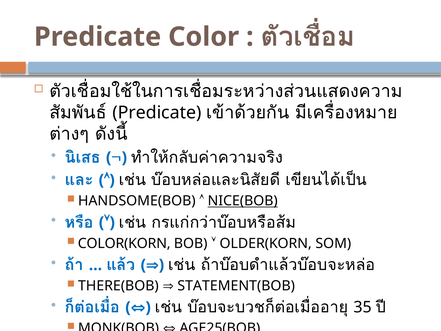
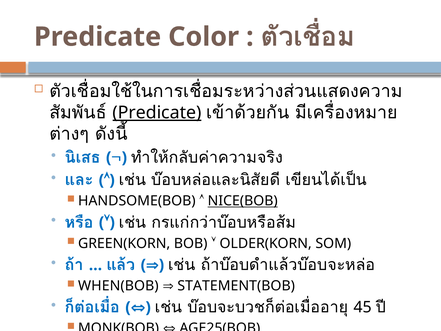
Predicate at (157, 113) underline: none -> present
COLOR(KORN: COLOR(KORN -> GREEN(KORN
THERE(BOB: THERE(BOB -> WHEN(BOB
35: 35 -> 45
